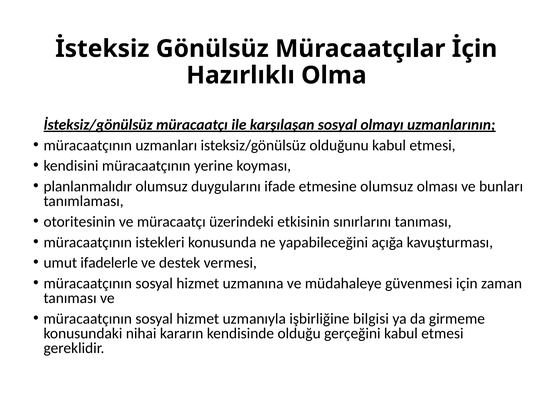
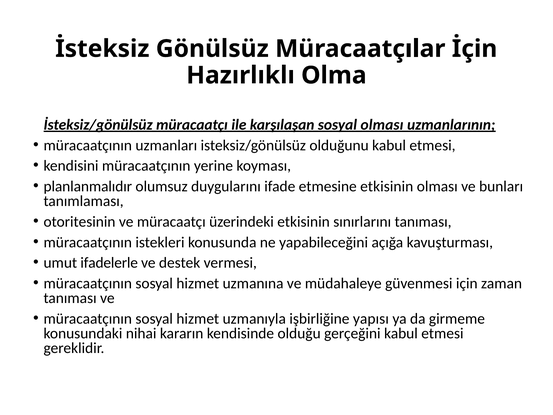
sosyal olmayı: olmayı -> olması
etmesine olumsuz: olumsuz -> etkisinin
bilgisi: bilgisi -> yapısı
